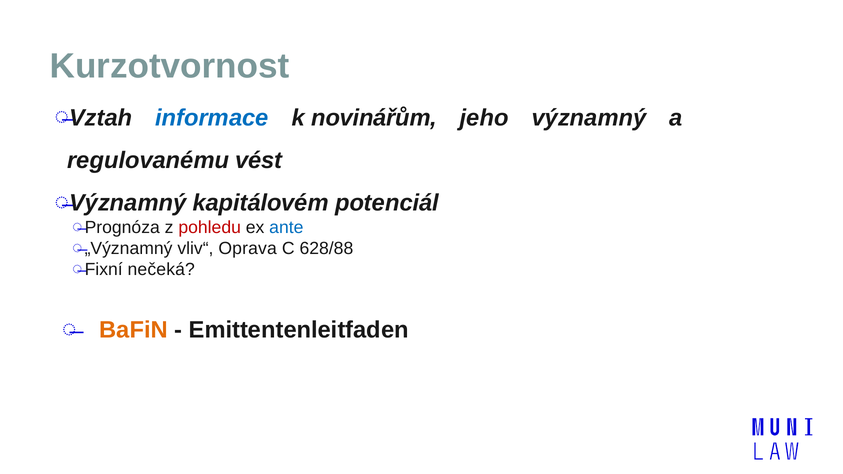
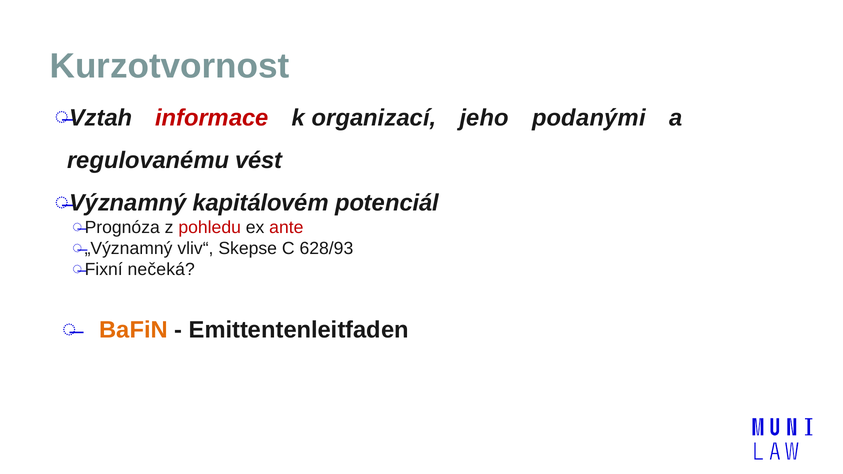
informace colour: blue -> red
novinářům: novinářům -> organizací
jeho významný: významný -> podanými
ante colour: blue -> red
Oprava: Oprava -> Skepse
628/88: 628/88 -> 628/93
